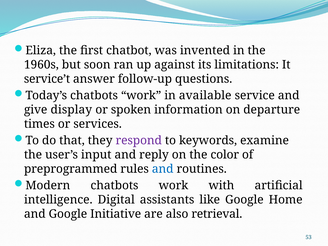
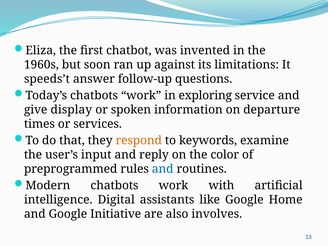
service’t: service’t -> speeds’t
available: available -> exploring
respond colour: purple -> orange
retrieval: retrieval -> involves
